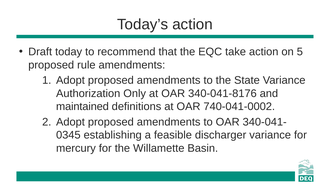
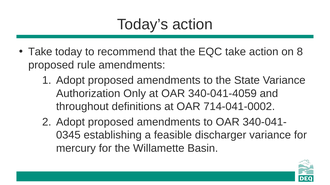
Draft at (40, 52): Draft -> Take
5: 5 -> 8
340-041-8176: 340-041-8176 -> 340-041-4059
maintained: maintained -> throughout
740-041-0002: 740-041-0002 -> 714-041-0002
